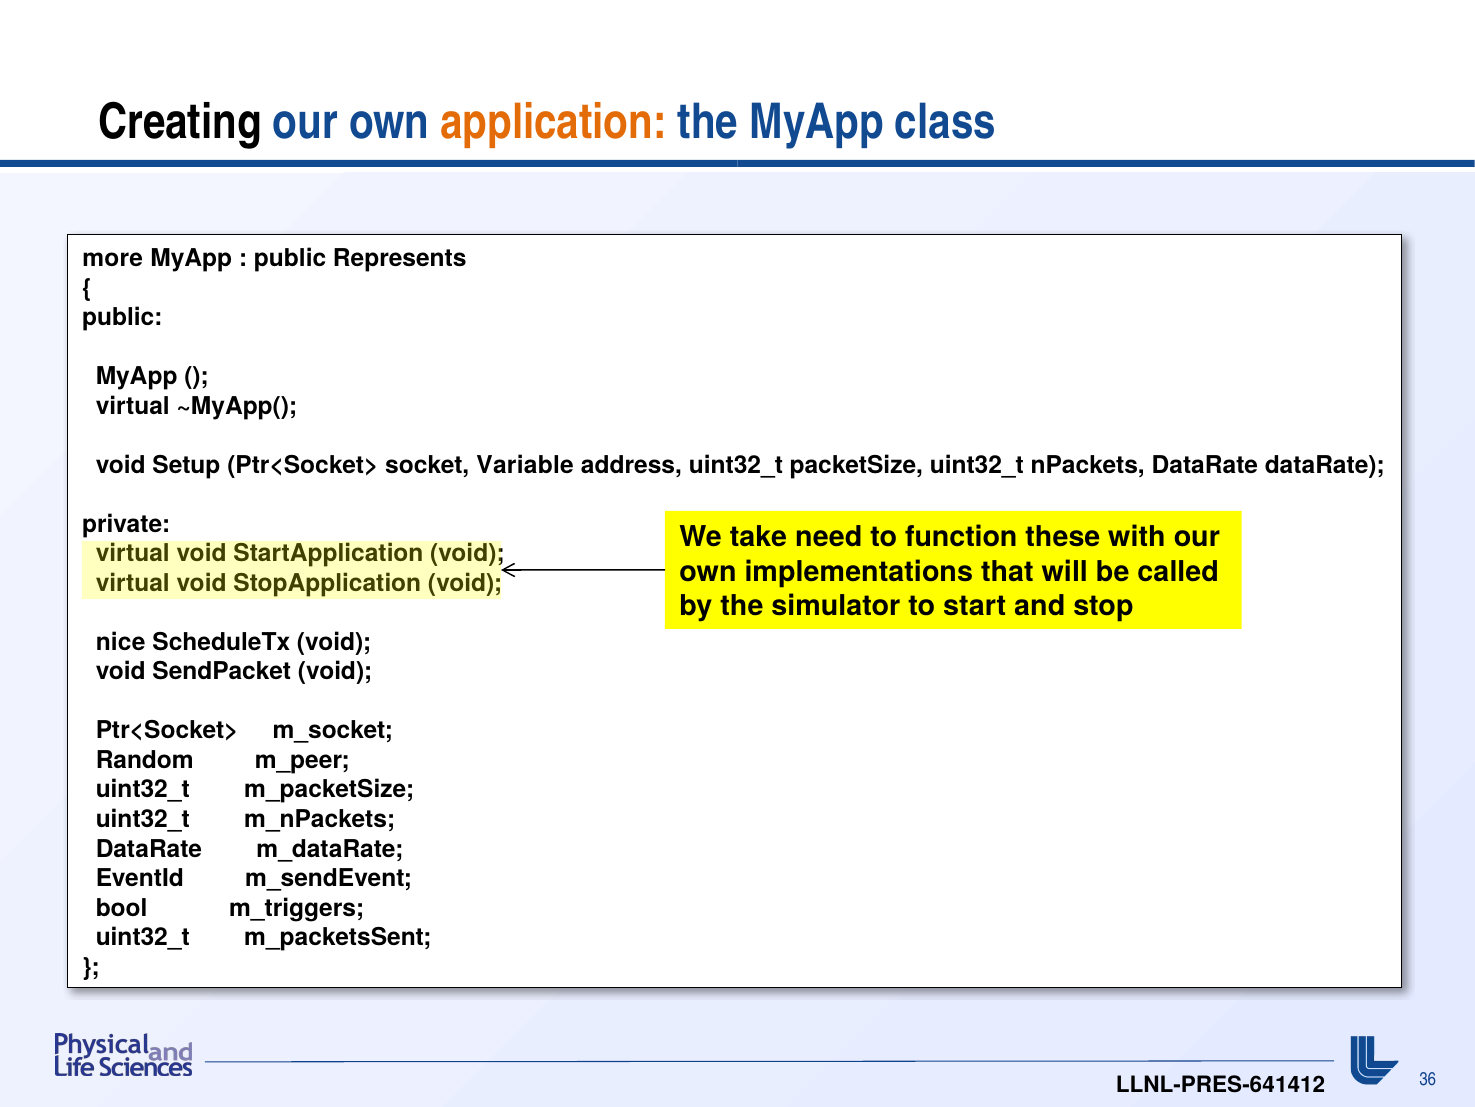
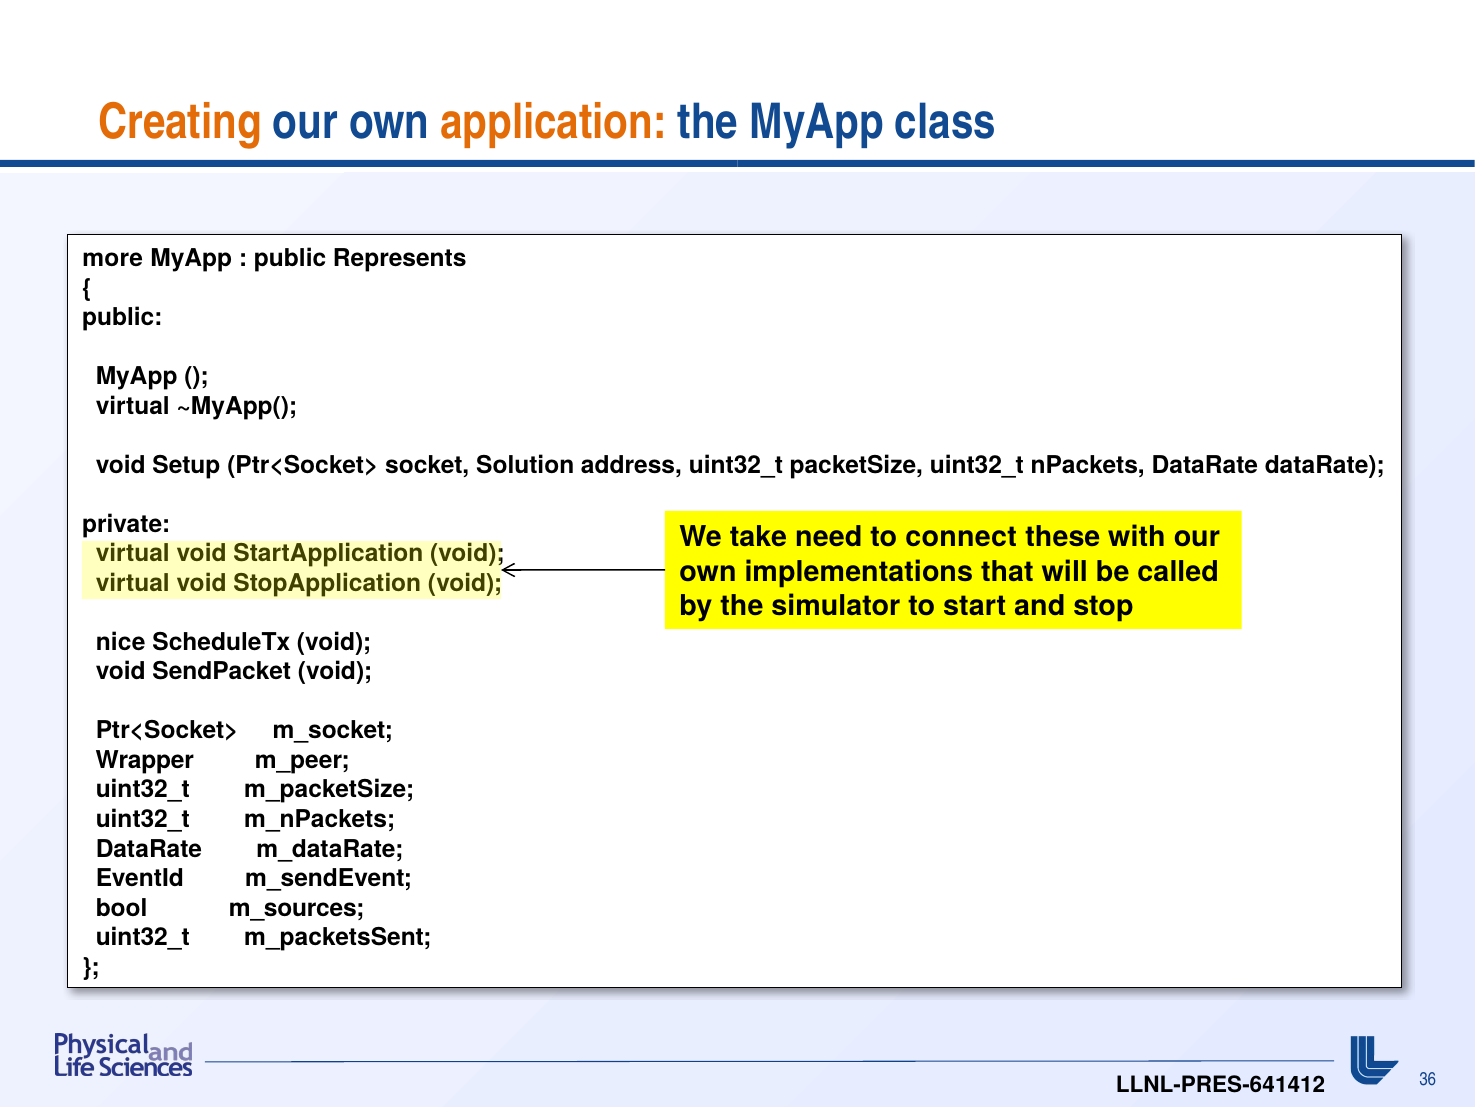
Creating colour: black -> orange
Variable: Variable -> Solution
function: function -> connect
Random: Random -> Wrapper
m_triggers: m_triggers -> m_sources
